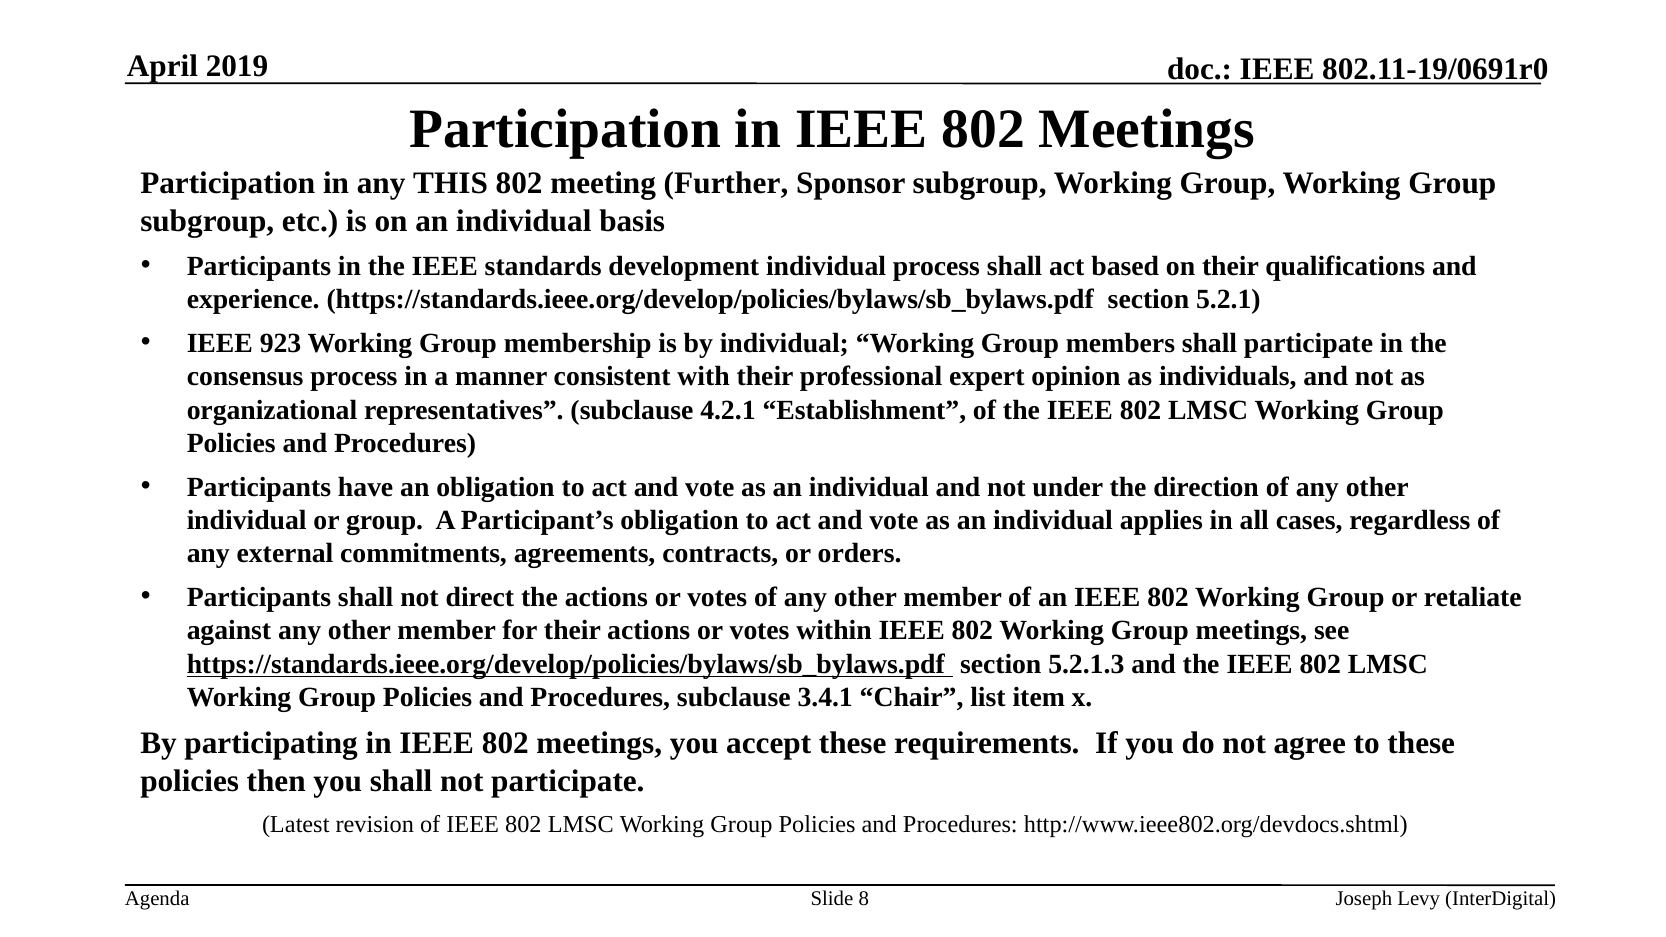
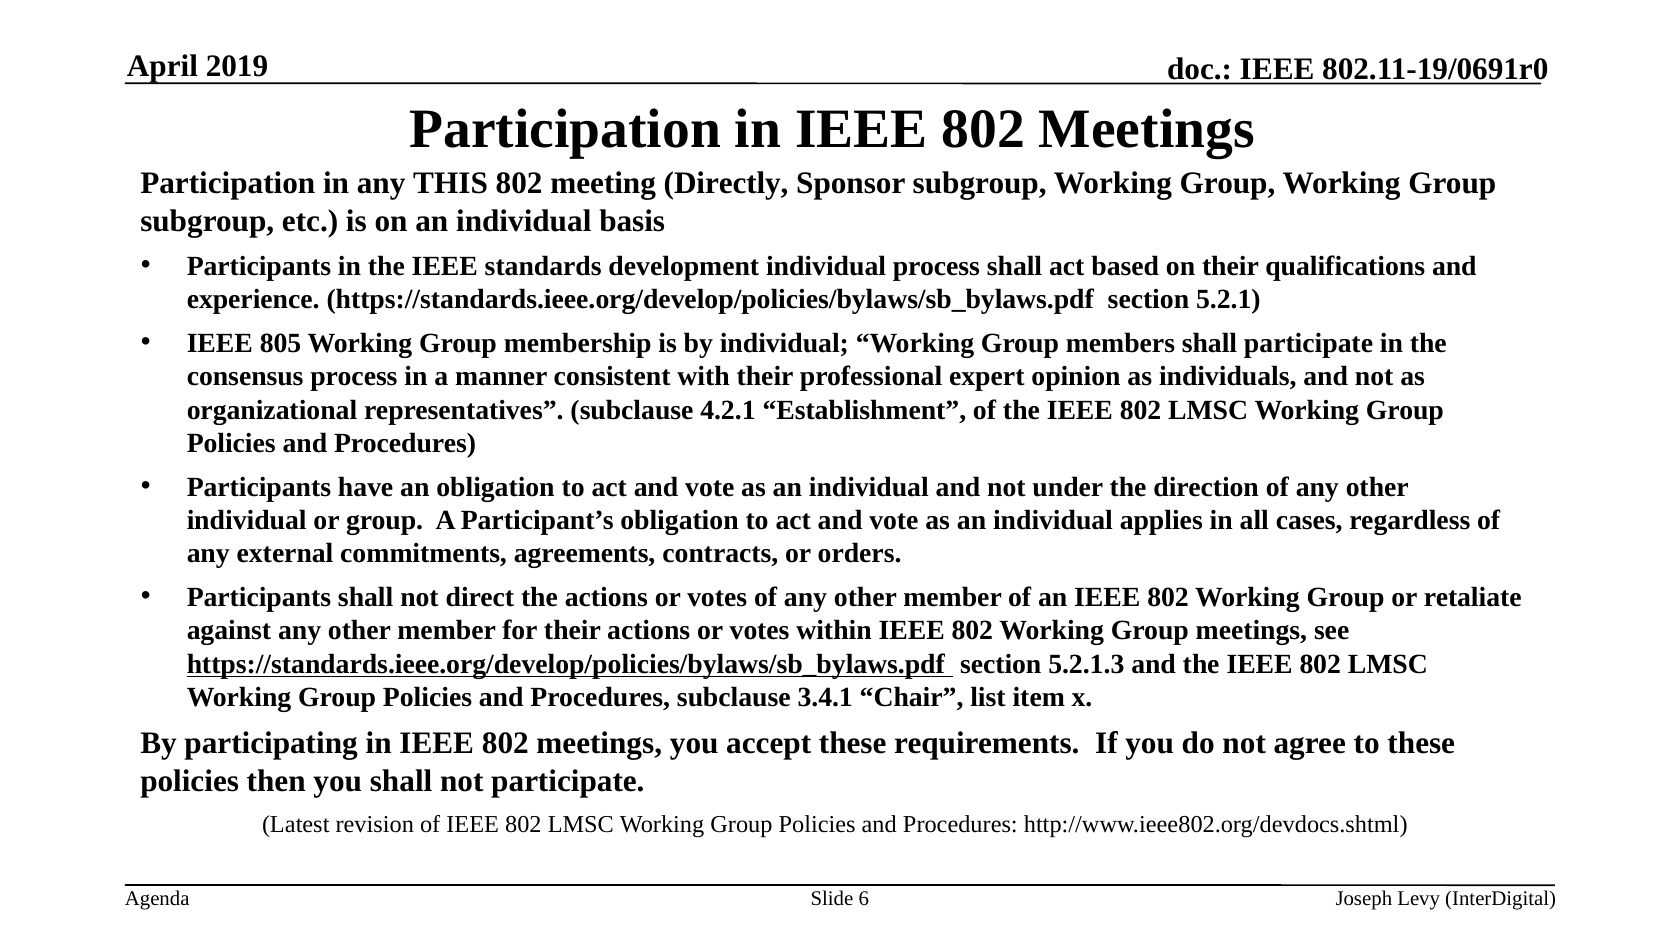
Further: Further -> Directly
923: 923 -> 805
8: 8 -> 6
